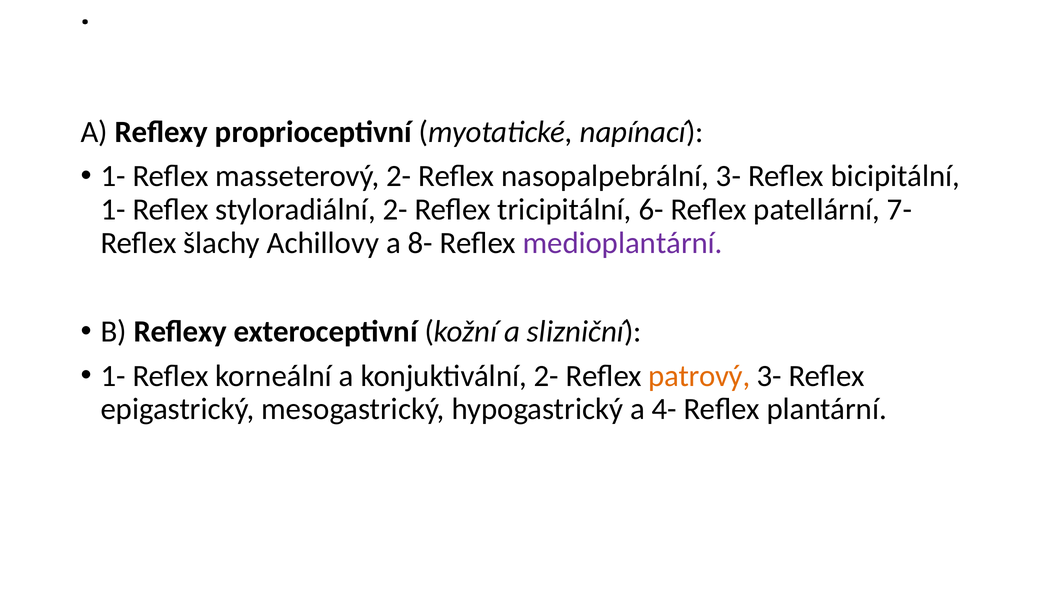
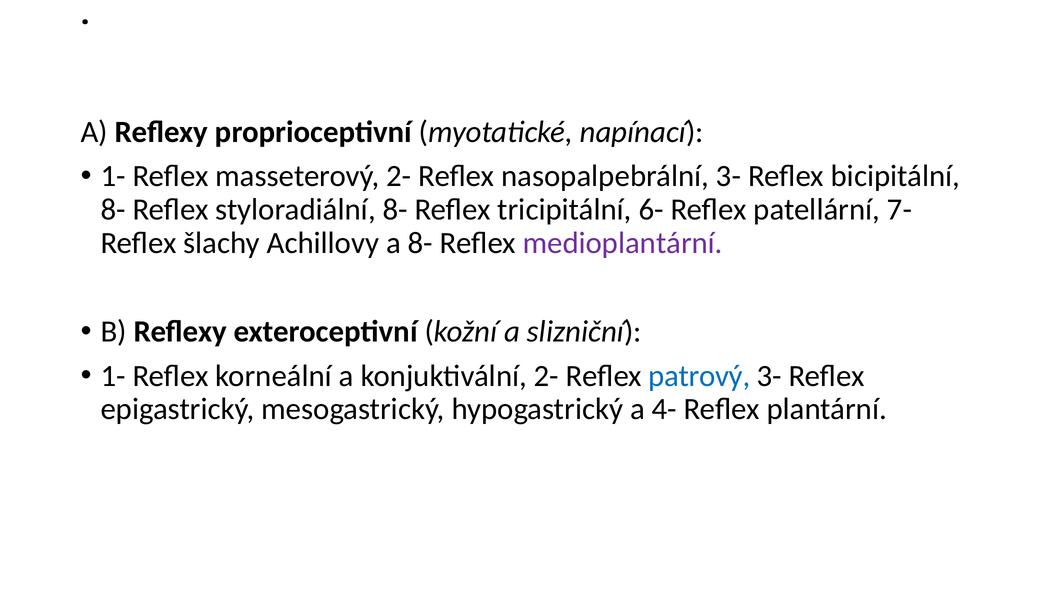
1- at (113, 209): 1- -> 8-
styloradiální 2-: 2- -> 8-
patrový colour: orange -> blue
